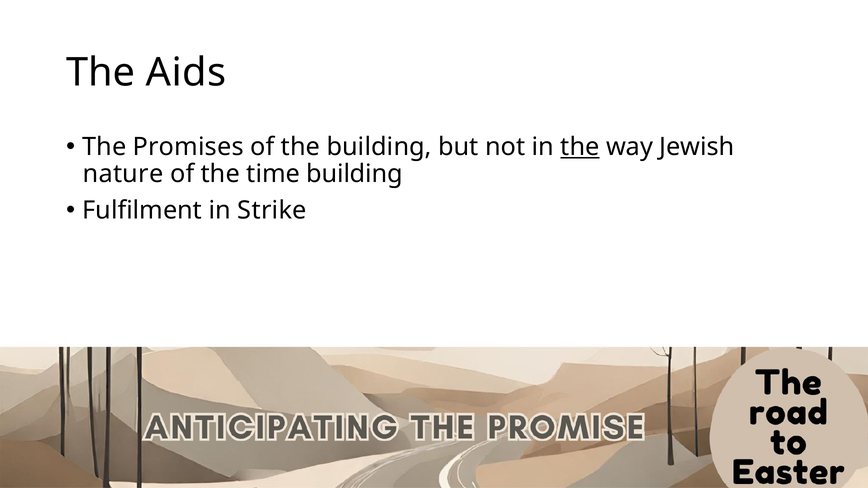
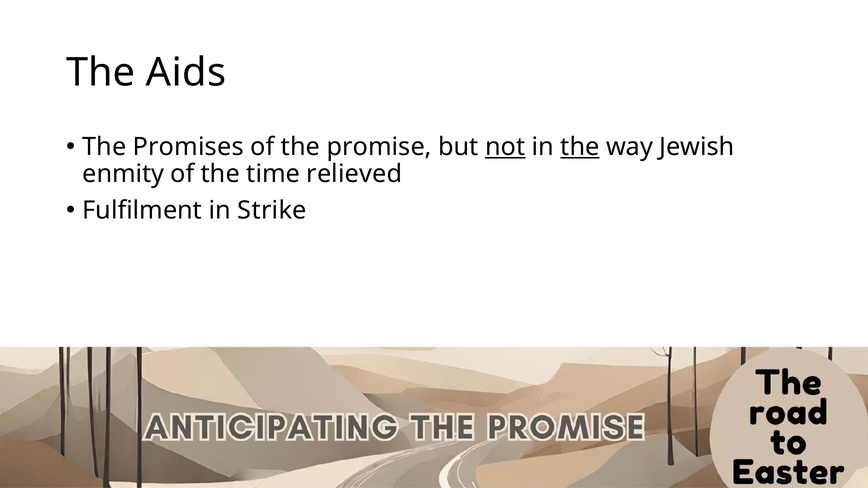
the building: building -> promise
not underline: none -> present
nature: nature -> enmity
time building: building -> relieved
